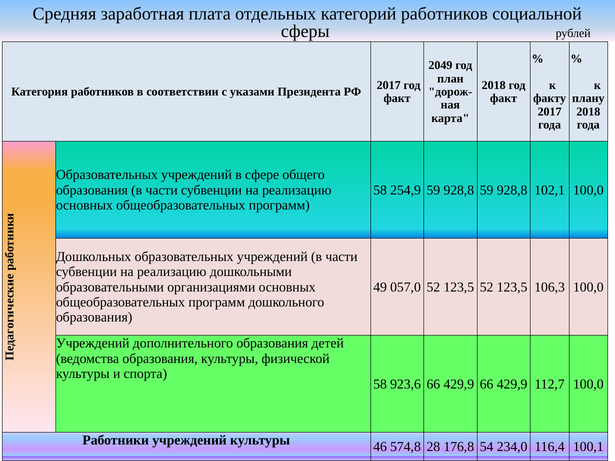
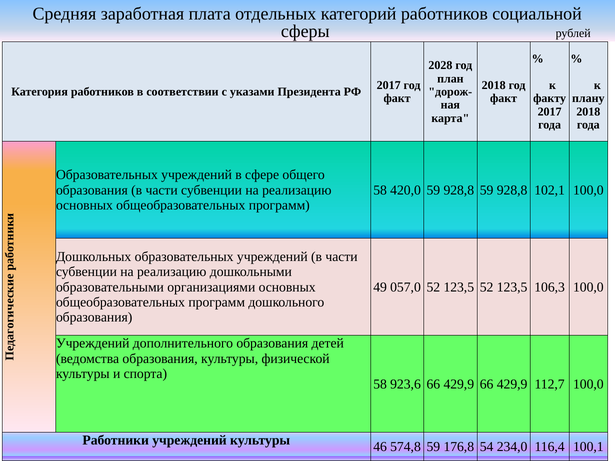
2049: 2049 -> 2028
254,9: 254,9 -> 420,0
574,8 28: 28 -> 59
